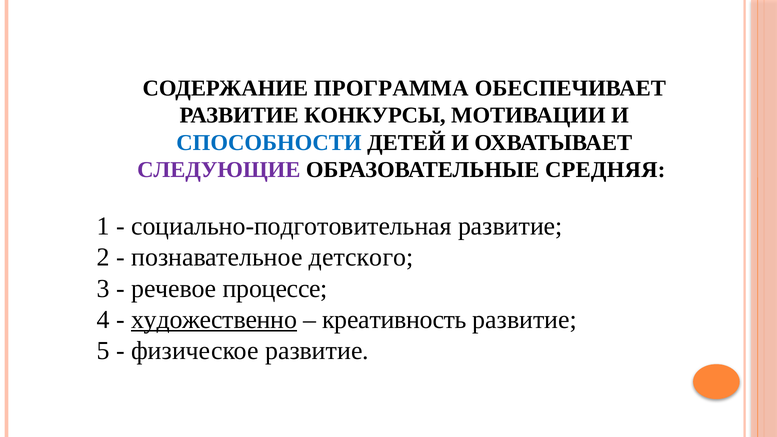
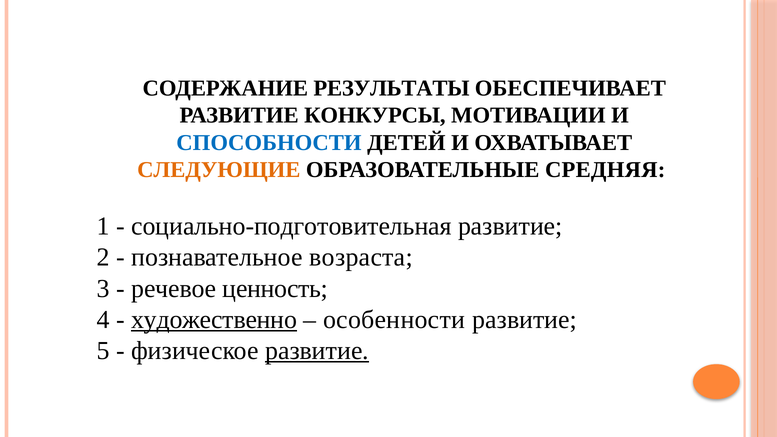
ПРОГРАММА: ПРОГРАММА -> РЕЗУЛЬТАТЫ
СЛЕДУЮЩИЕ colour: purple -> orange
детского: детского -> возраста
процессе: процессе -> ценность
креативность: креативность -> особенности
развитие at (317, 351) underline: none -> present
